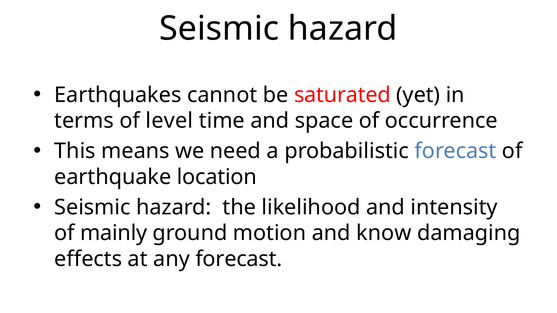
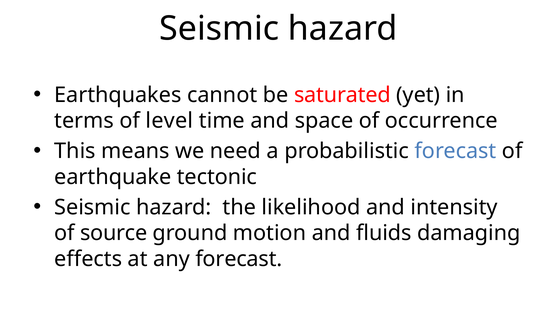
location: location -> tectonic
mainly: mainly -> source
know: know -> fluids
